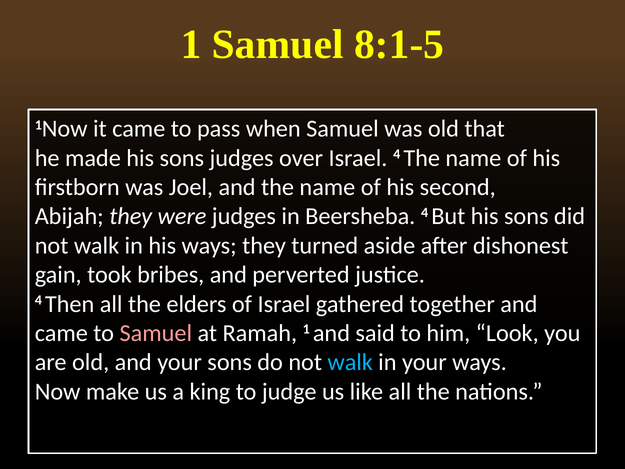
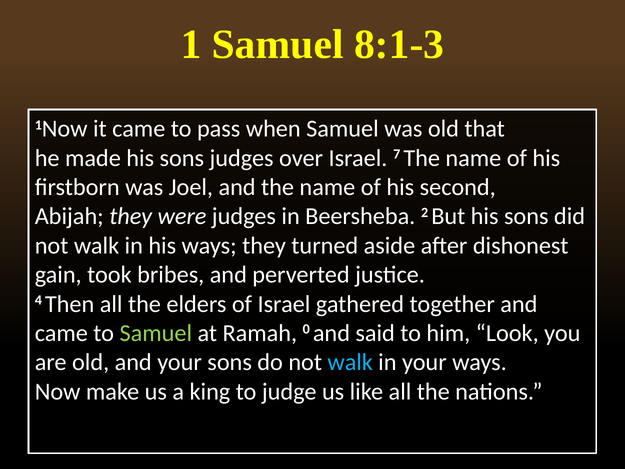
8:1-5: 8:1-5 -> 8:1-3
Israel 4: 4 -> 7
Beersheba 4: 4 -> 2
Samuel at (156, 333) colour: pink -> light green
Ramah 1: 1 -> 0
